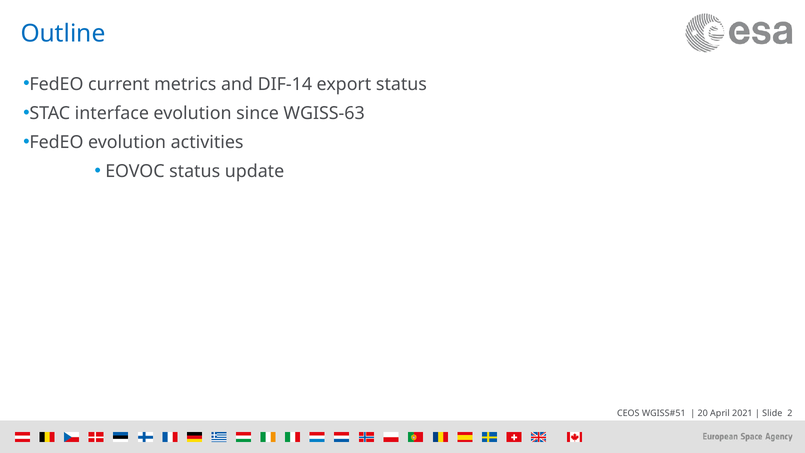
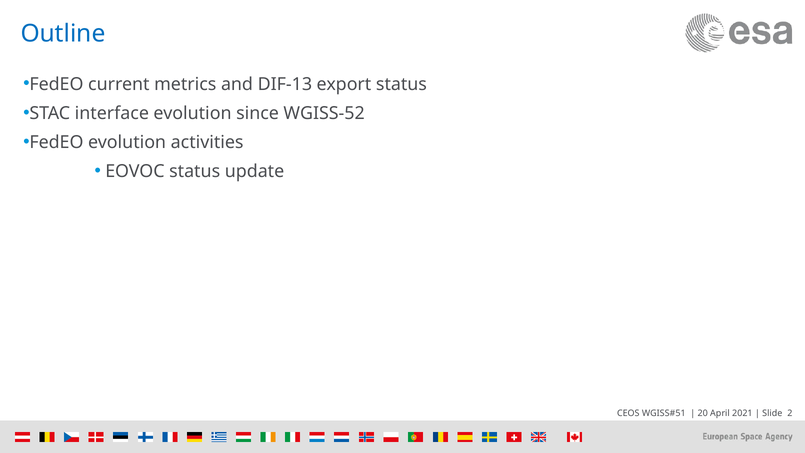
DIF-14: DIF-14 -> DIF-13
WGISS-63: WGISS-63 -> WGISS-52
